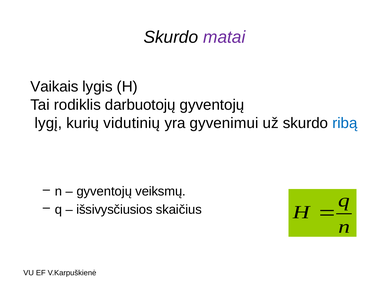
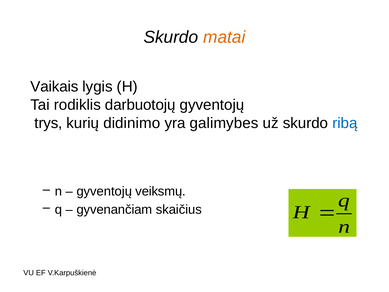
matai colour: purple -> orange
lygį: lygį -> trys
vidutinių: vidutinių -> didinimo
gyvenimui: gyvenimui -> galimybes
išsivysčiusios: išsivysčiusios -> gyvenančiam
